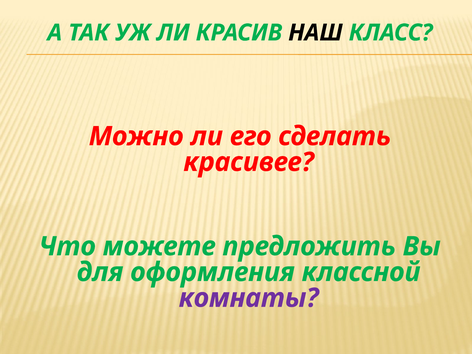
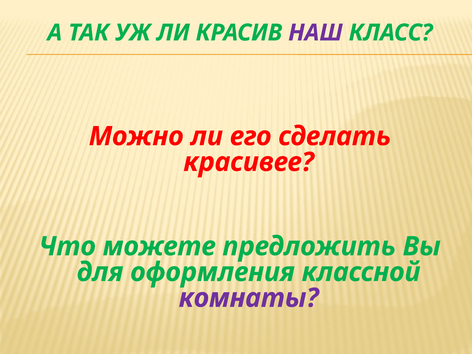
НАШ colour: black -> purple
